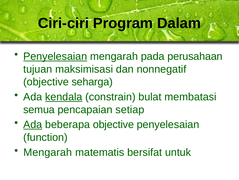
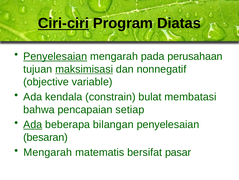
Ciri-ciri underline: none -> present
Dalam: Dalam -> Diatas
maksimisasi underline: none -> present
seharga: seharga -> variable
kendala underline: present -> none
semua: semua -> bahwa
beberapa objective: objective -> bilangan
function: function -> besaran
untuk: untuk -> pasar
